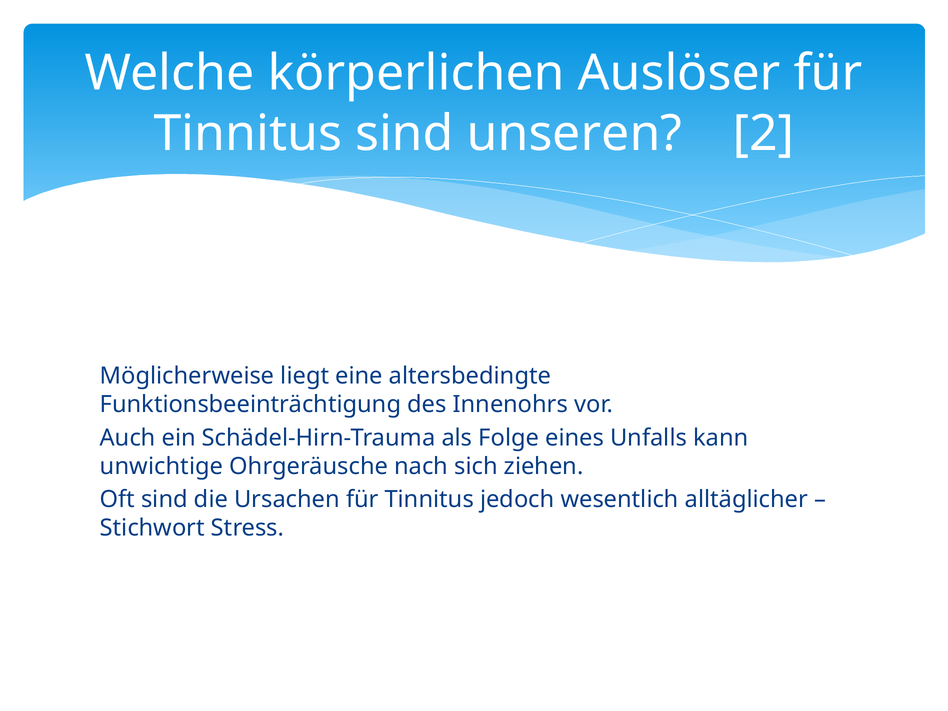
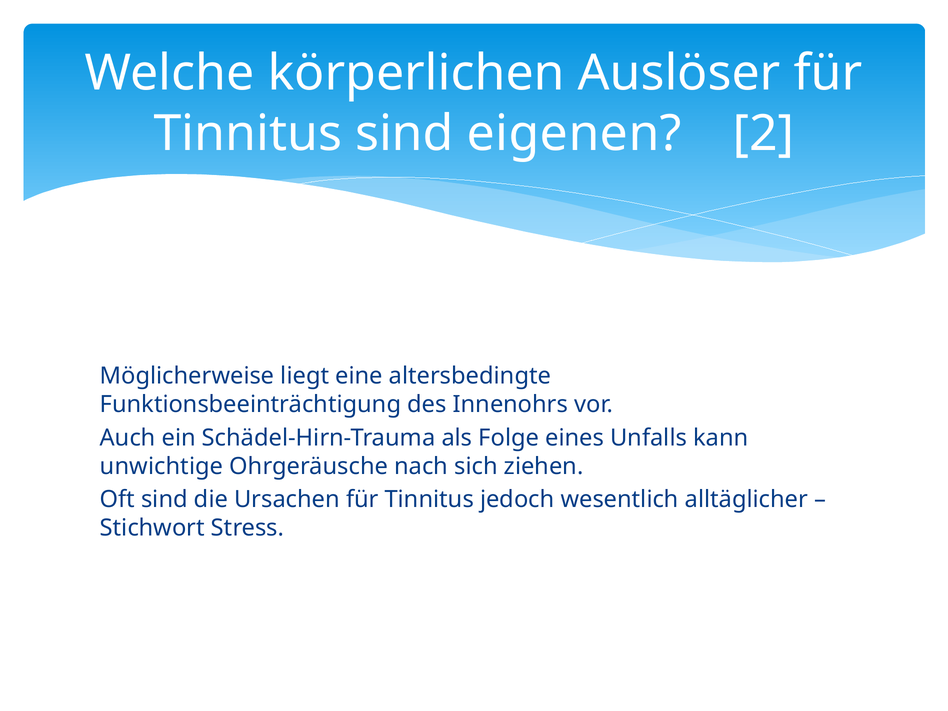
unseren: unseren -> eigenen
